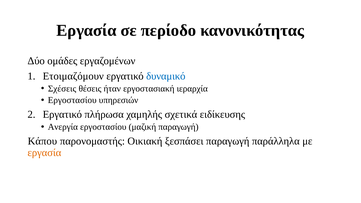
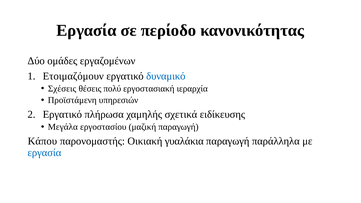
ήταν: ήταν -> πολύ
Εργοστασίου at (72, 100): Εργοστασίου -> Προϊστάμενη
Ανεργία: Ανεργία -> Μεγάλα
ξεσπάσει: ξεσπάσει -> γυαλάκια
εργασία at (44, 153) colour: orange -> blue
